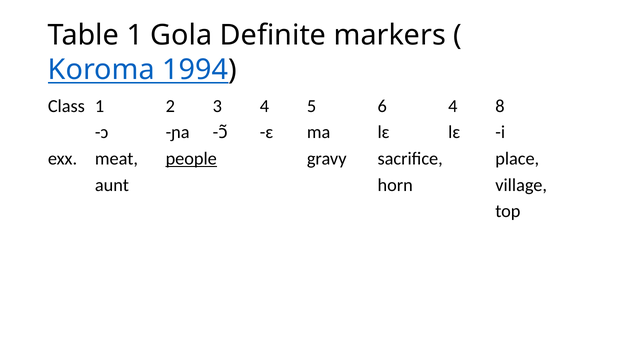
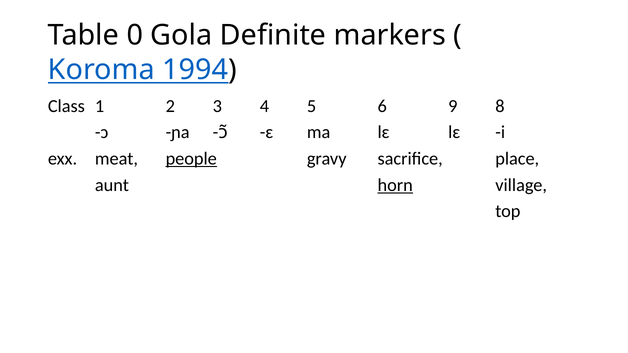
Table 1: 1 -> 0
6 4: 4 -> 9
horn underline: none -> present
